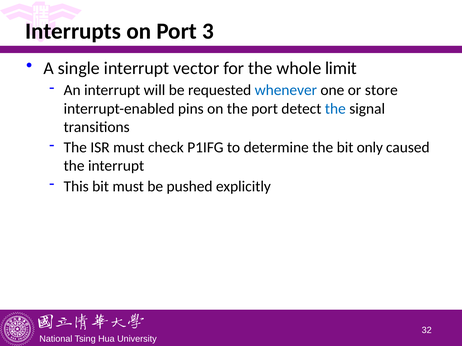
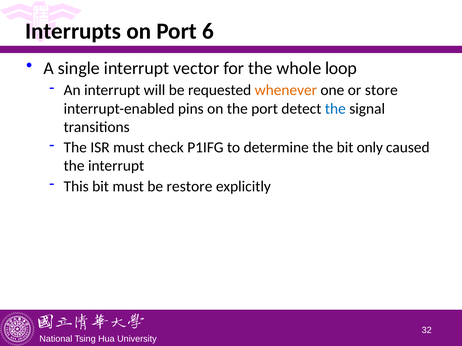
3: 3 -> 6
limit: limit -> loop
whenever colour: blue -> orange
pushed: pushed -> restore
